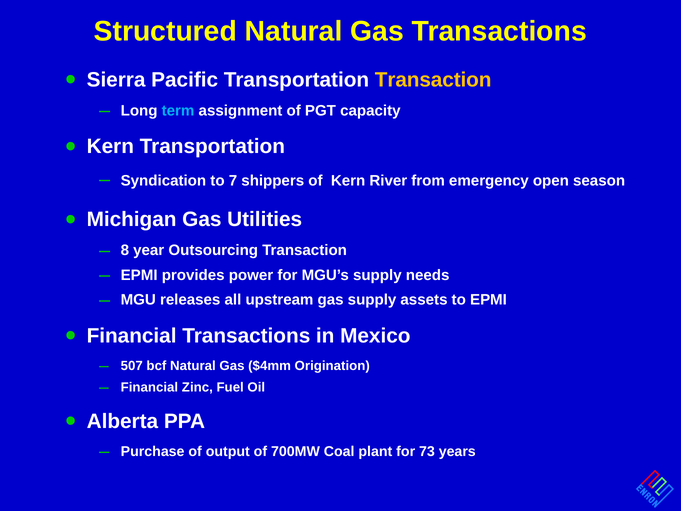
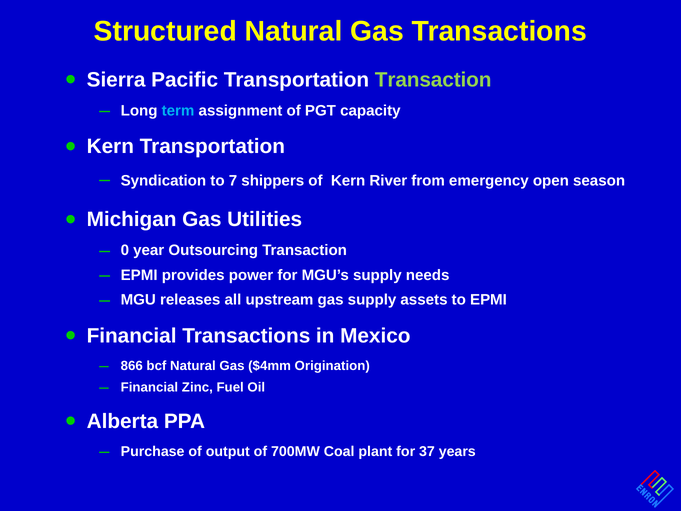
Transaction at (433, 80) colour: yellow -> light green
8: 8 -> 0
507: 507 -> 866
73: 73 -> 37
